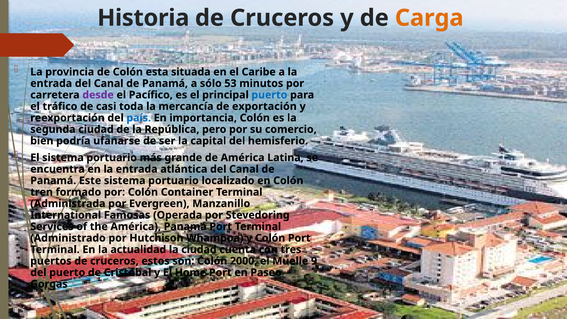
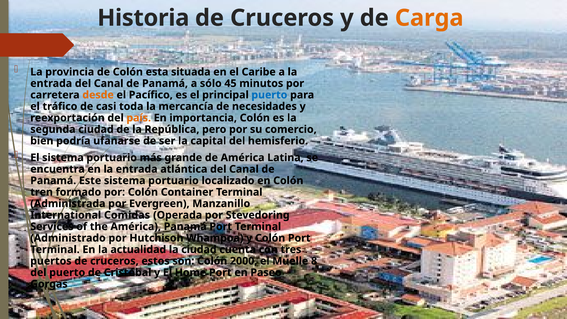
53: 53 -> 45
desde colour: purple -> orange
exportación: exportación -> necesidades
país colour: blue -> orange
Famosas: Famosas -> Comidas
9: 9 -> 8
